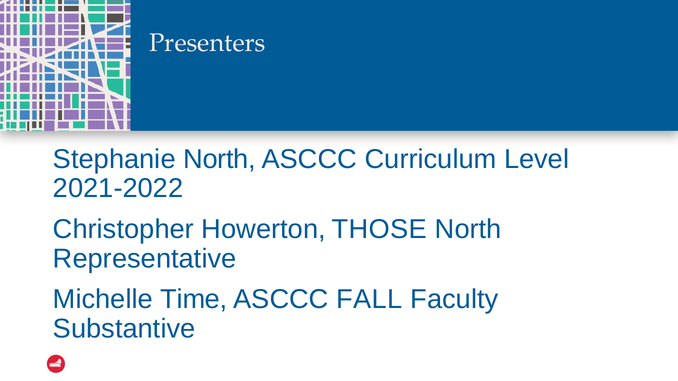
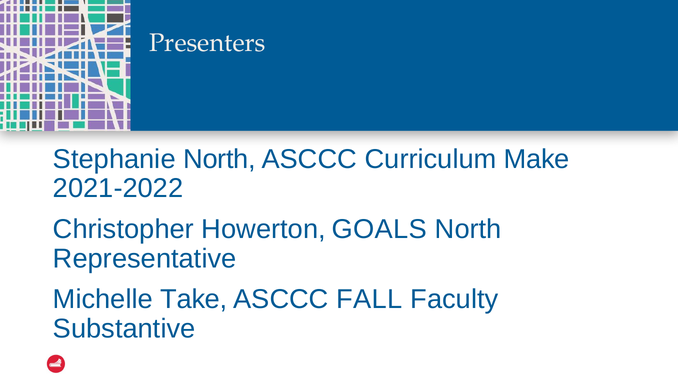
Level: Level -> Make
THOSE: THOSE -> GOALS
Time: Time -> Take
